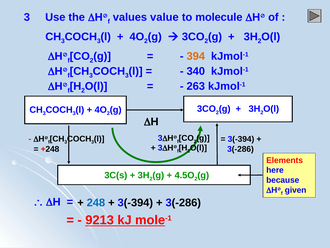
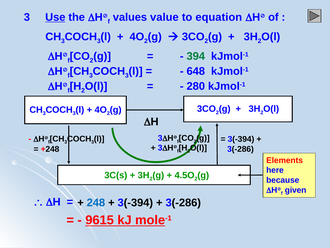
Use underline: none -> present
molecule: molecule -> equation
394 colour: orange -> green
340: 340 -> 648
263: 263 -> 280
9213: 9213 -> 9615
